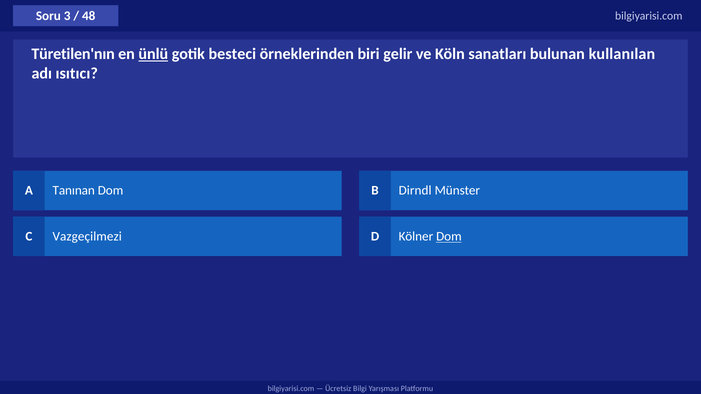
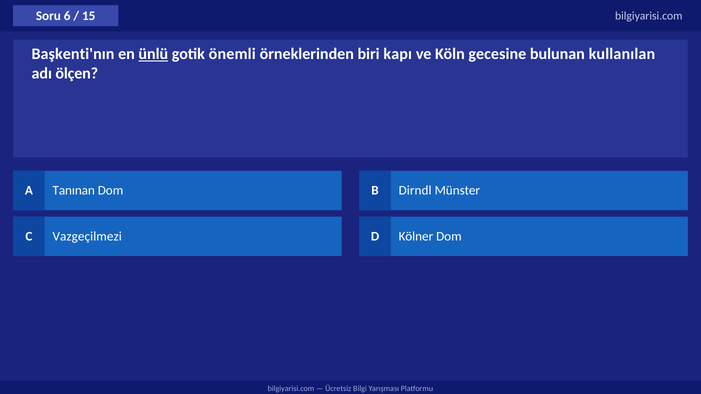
3: 3 -> 6
48: 48 -> 15
Türetilen'nın: Türetilen'nın -> Başkenti'nın
besteci: besteci -> önemli
gelir: gelir -> kapı
sanatları: sanatları -> gecesine
ısıtıcı: ısıtıcı -> ölçen
Dom at (449, 237) underline: present -> none
